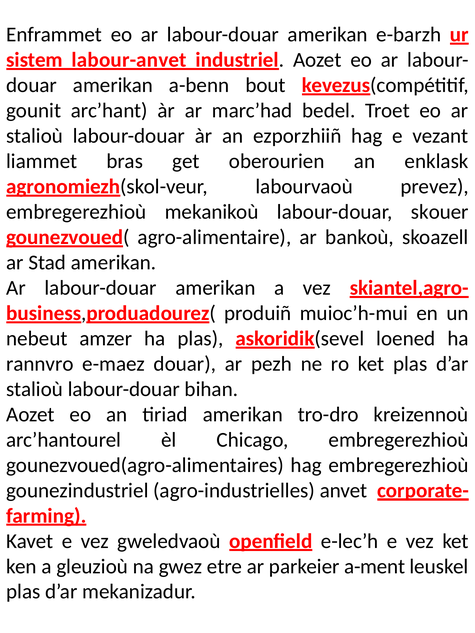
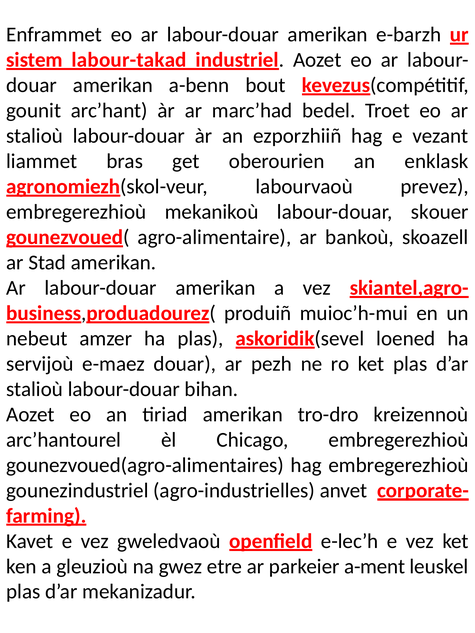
labour-anvet: labour-anvet -> labour-takad
rannvro: rannvro -> servijoù
